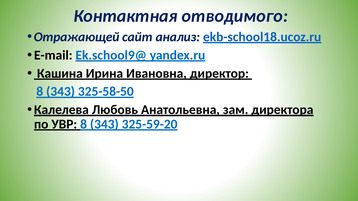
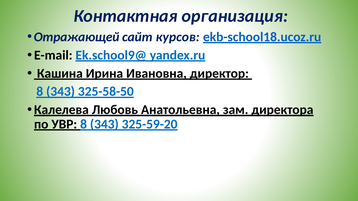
отводимого: отводимого -> организация
анализ: анализ -> курсов
